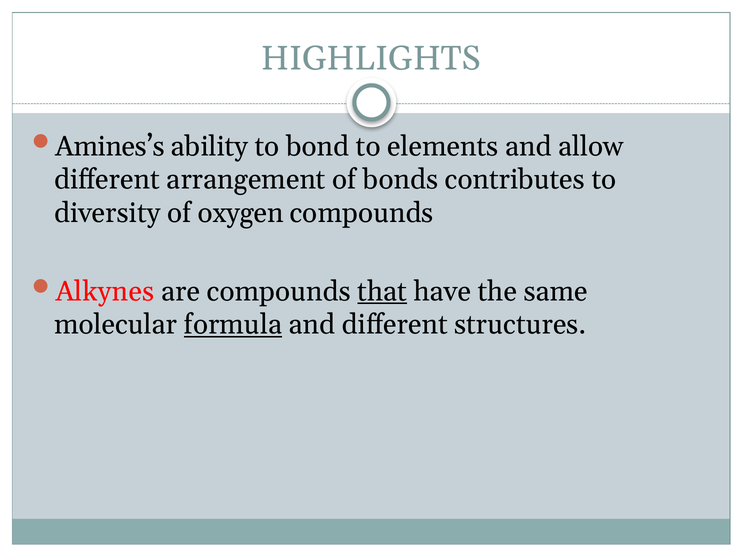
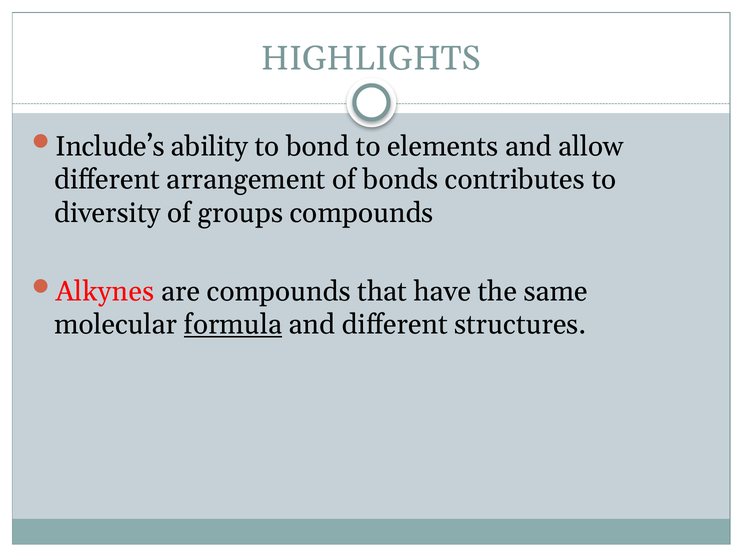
Amines’s: Amines’s -> Include’s
oxygen: oxygen -> groups
that underline: present -> none
